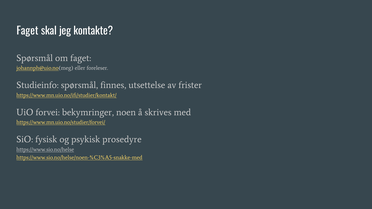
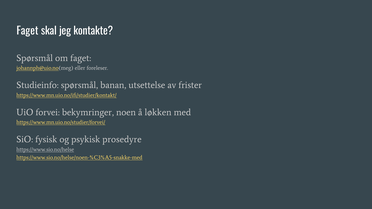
finnes: finnes -> banan
skrives: skrives -> løkken
